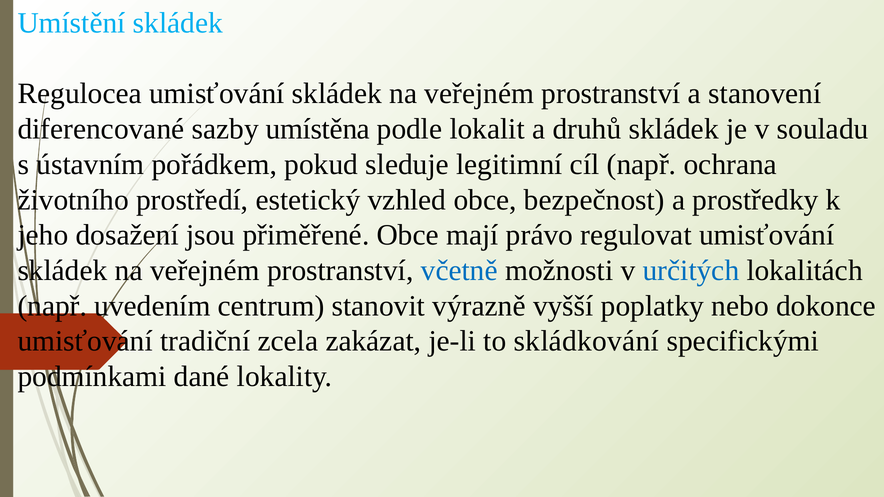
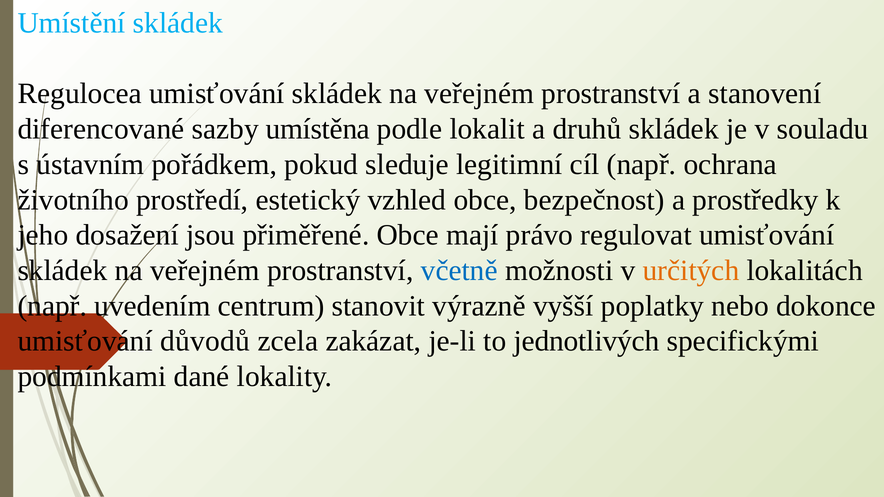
určitých colour: blue -> orange
tradiční: tradiční -> důvodů
skládkování: skládkování -> jednotlivých
